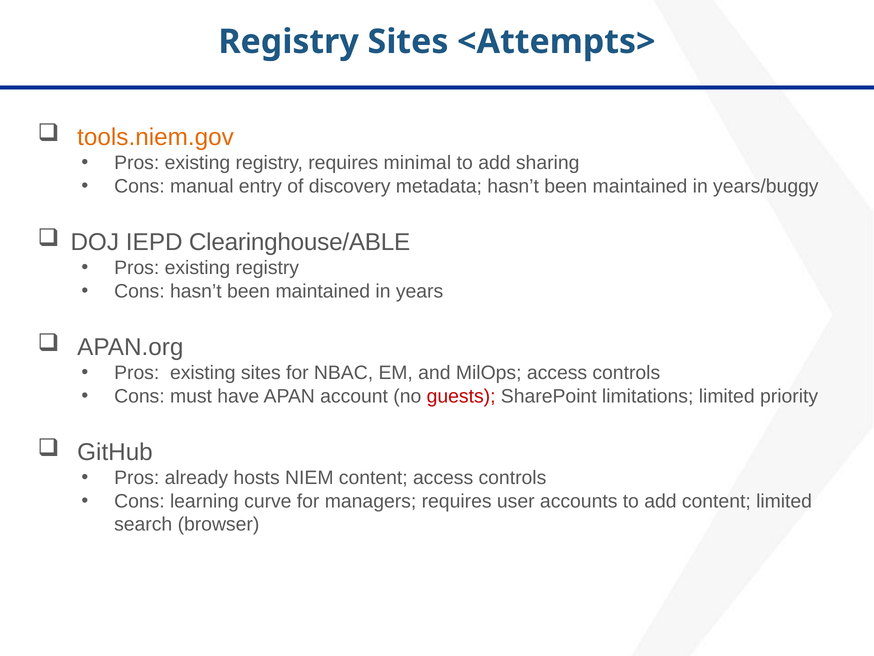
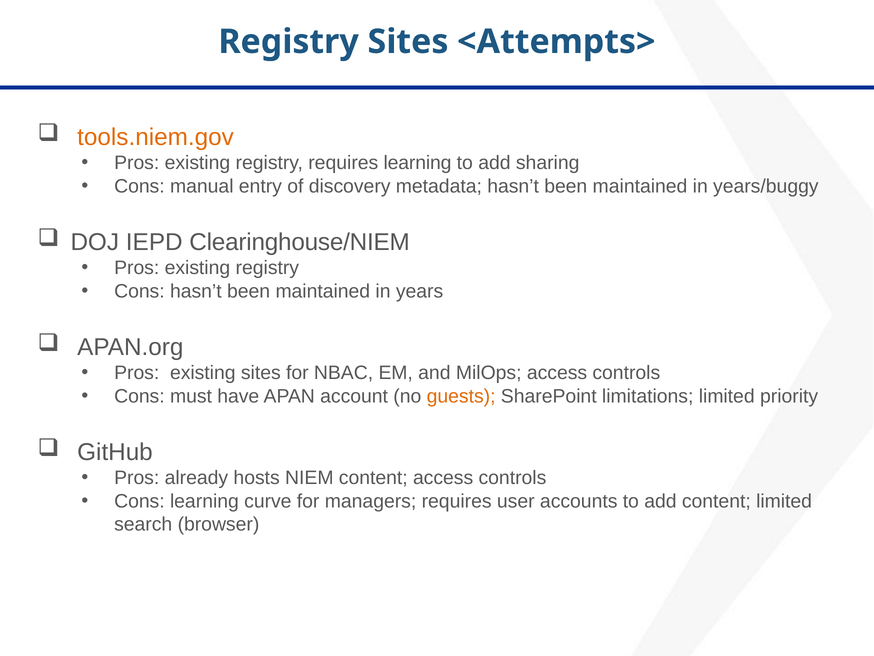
requires minimal: minimal -> learning
Clearinghouse/ABLE: Clearinghouse/ABLE -> Clearinghouse/NIEM
guests colour: red -> orange
